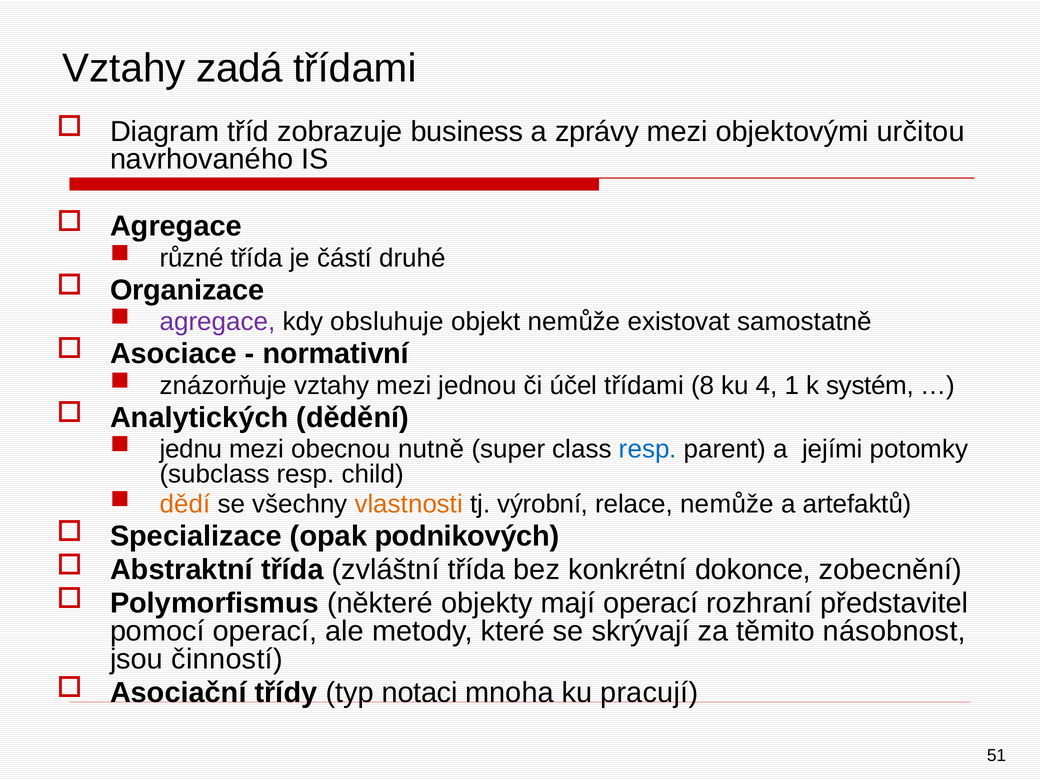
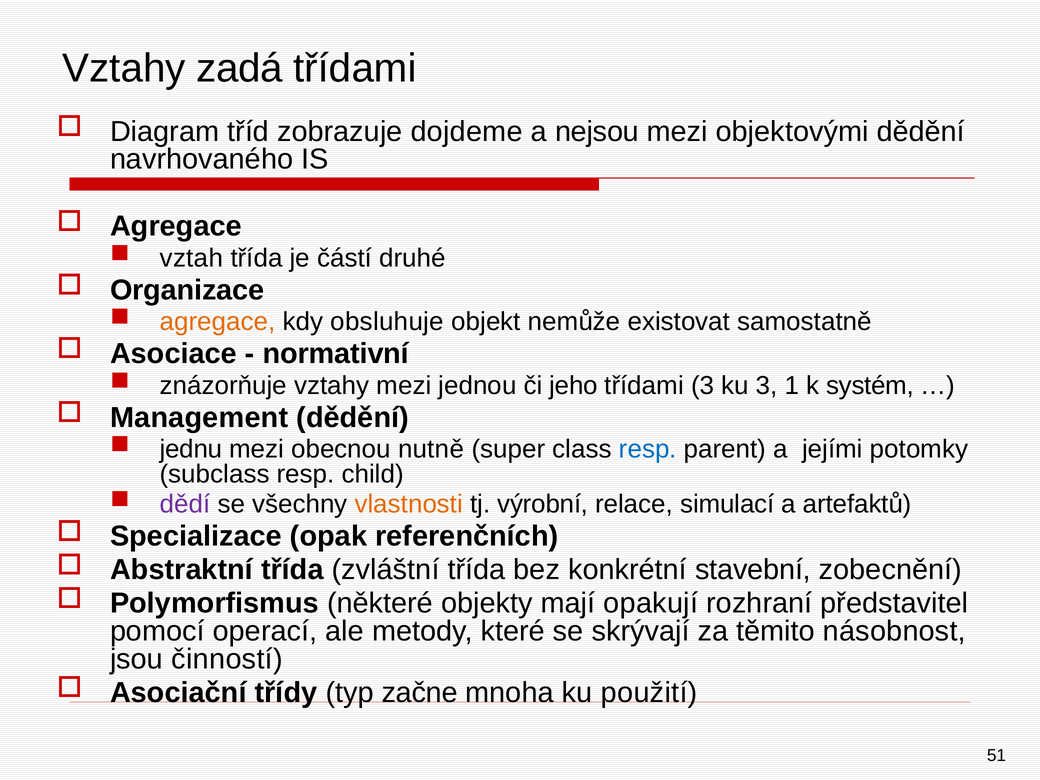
business: business -> dojdeme
zprávy: zprávy -> nejsou
objektovými určitou: určitou -> dědění
různé: různé -> vztah
agregace at (218, 322) colour: purple -> orange
účel: účel -> jeho
třídami 8: 8 -> 3
ku 4: 4 -> 3
Analytických: Analytických -> Management
dědí colour: orange -> purple
relace nemůže: nemůže -> simulací
podnikových: podnikových -> referenčních
dokonce: dokonce -> stavební
mají operací: operací -> opakují
notaci: notaci -> začne
pracují: pracují -> použití
